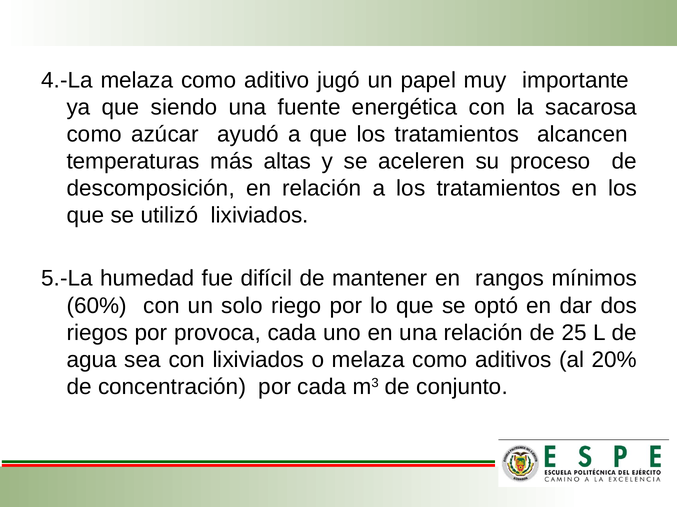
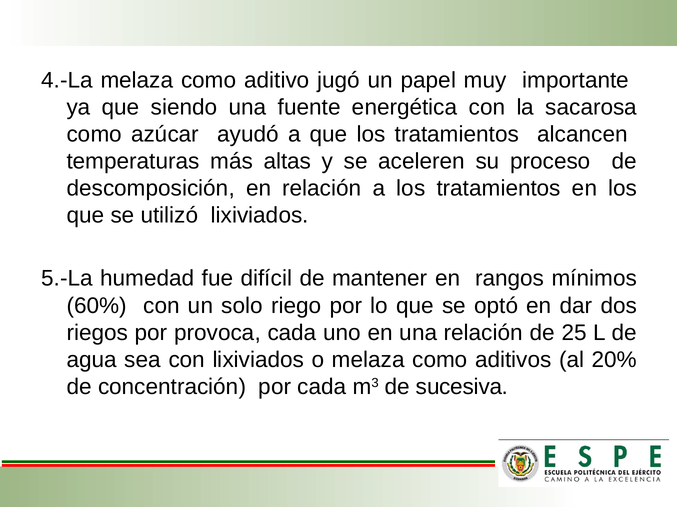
conjunto: conjunto -> sucesiva
